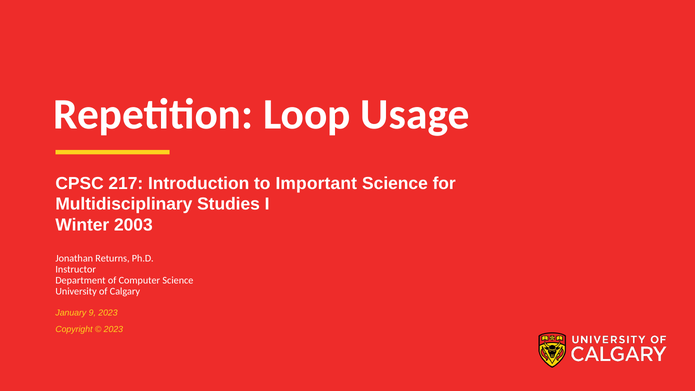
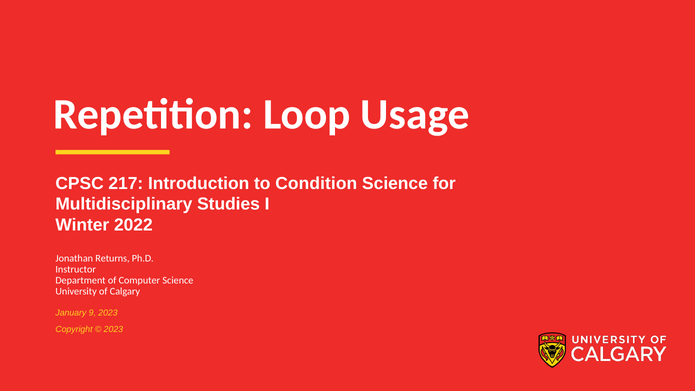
Important: Important -> Condition
2003: 2003 -> 2022
